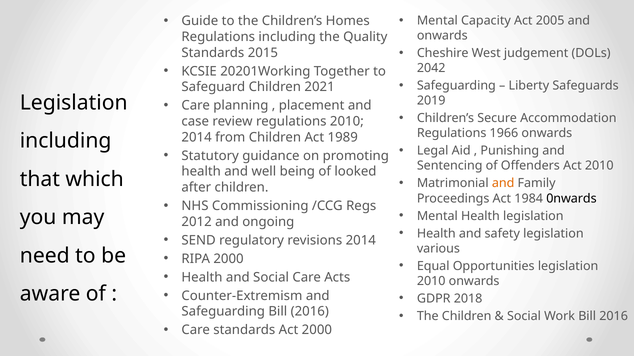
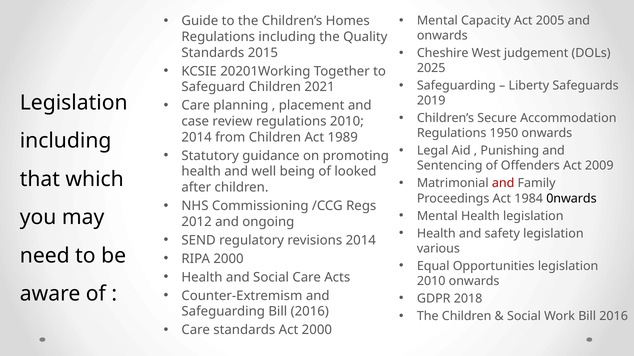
2042: 2042 -> 2025
1966: 1966 -> 1950
Act 2010: 2010 -> 2009
and at (503, 184) colour: orange -> red
